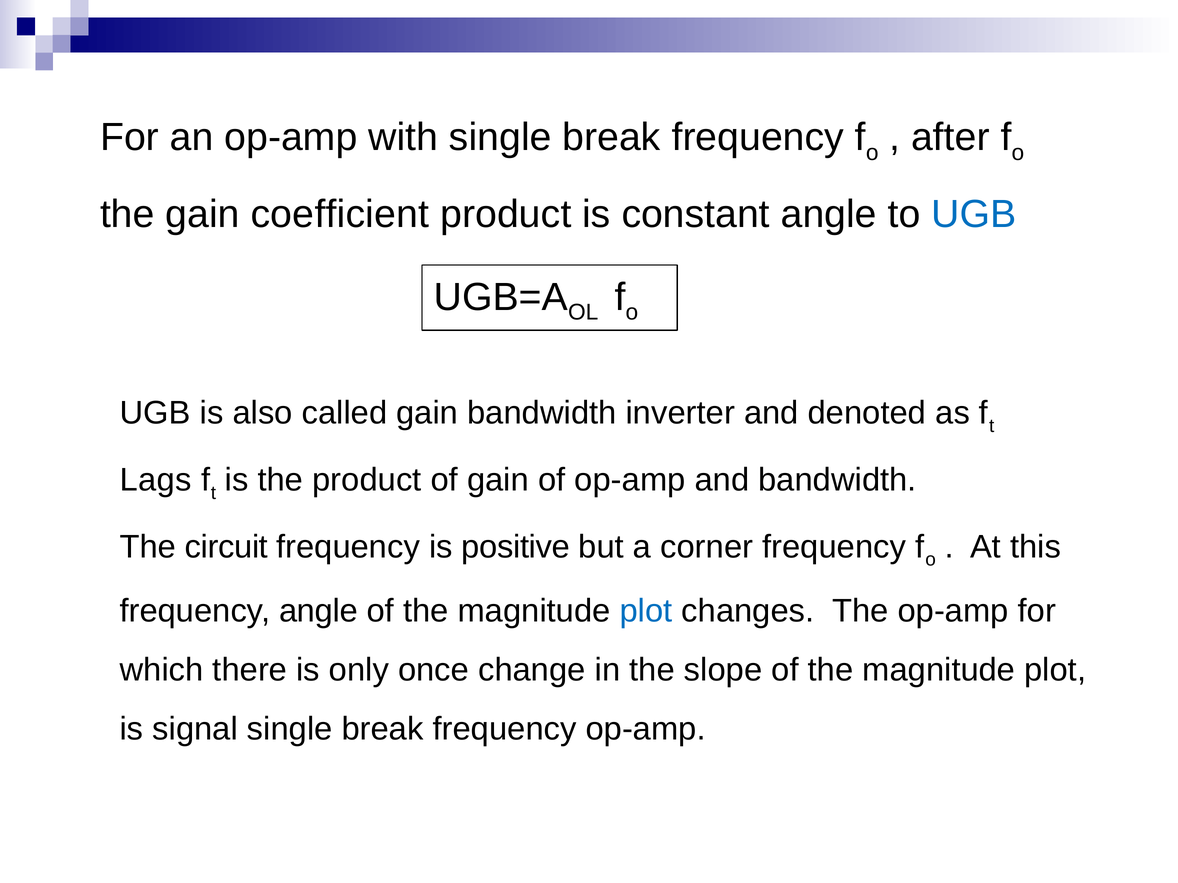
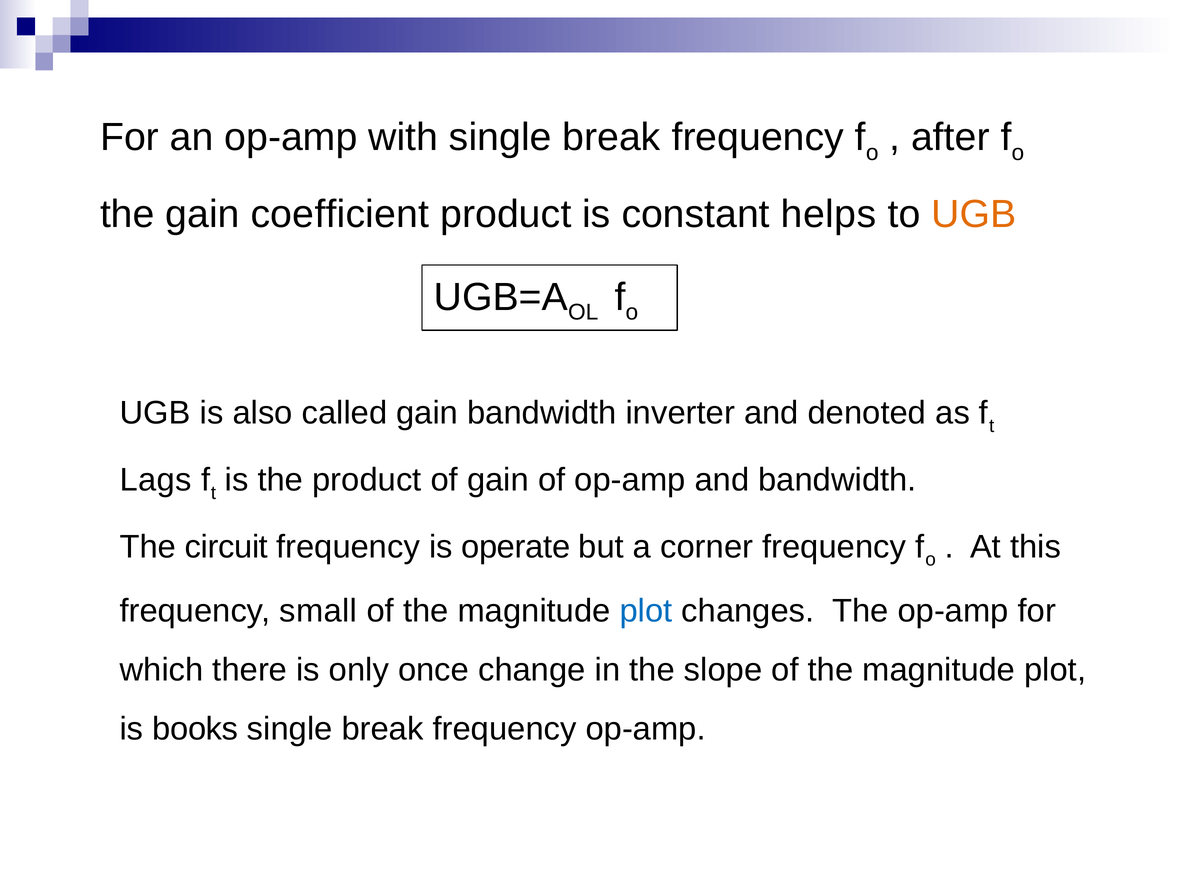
constant angle: angle -> helps
UGB at (974, 215) colour: blue -> orange
positive: positive -> operate
frequency angle: angle -> small
signal: signal -> books
